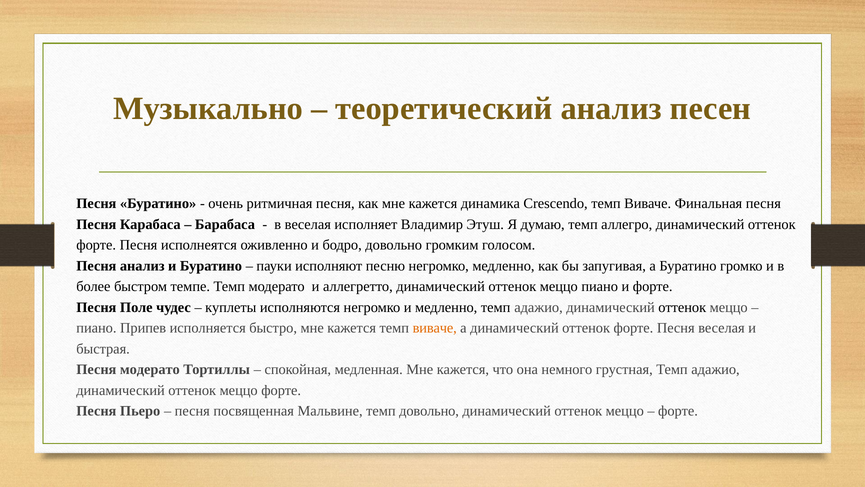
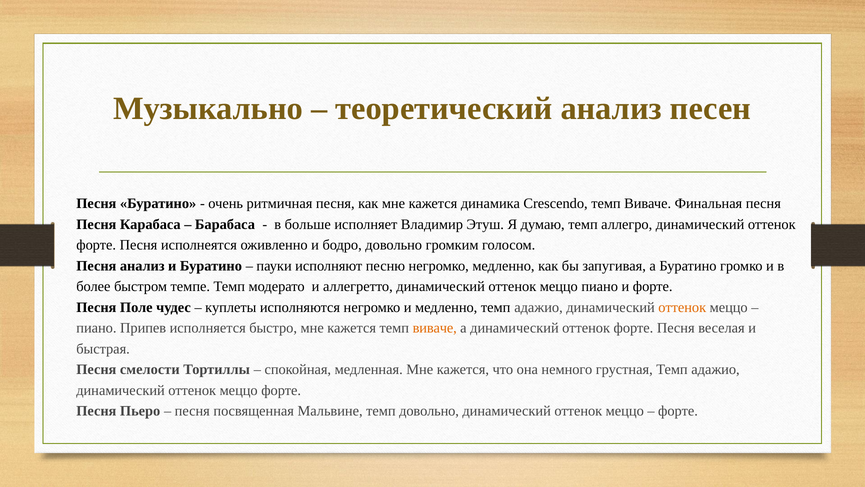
в веселая: веселая -> больше
оттенок at (682, 307) colour: black -> orange
Песня модерато: модерато -> смелости
